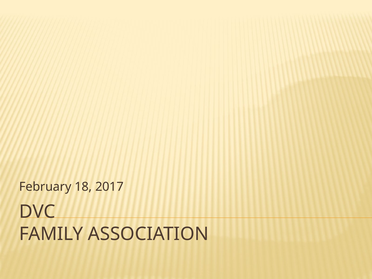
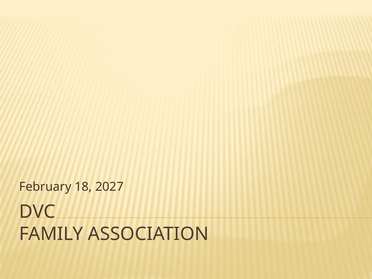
2017: 2017 -> 2027
